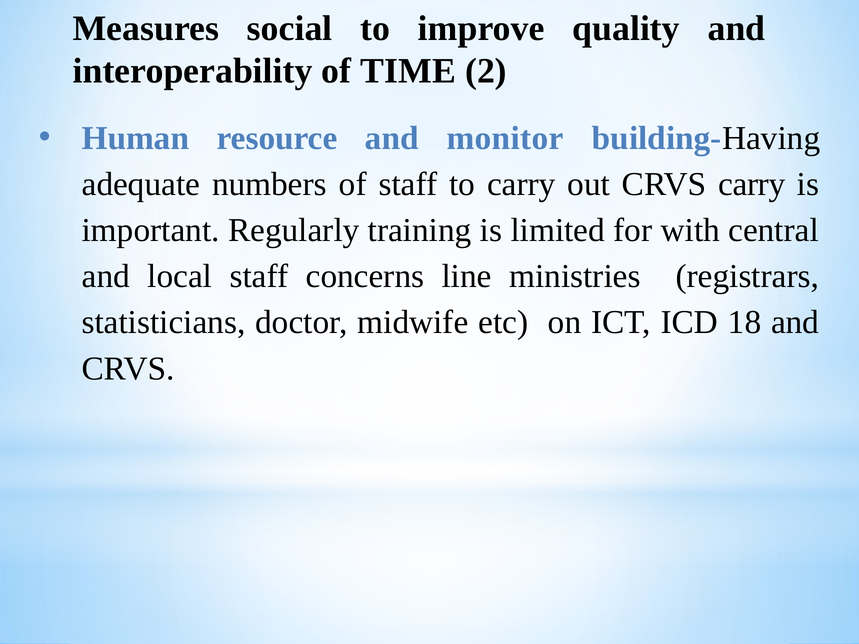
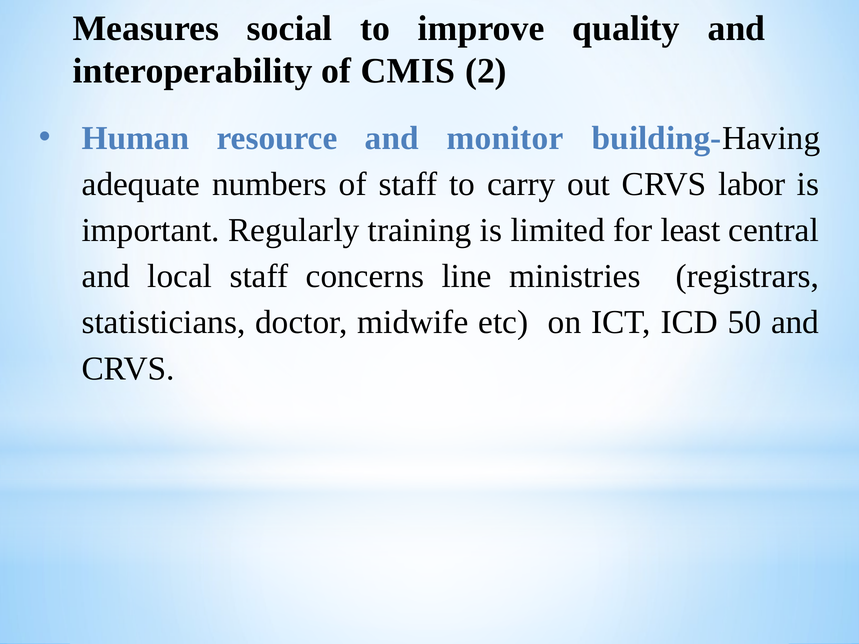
TIME: TIME -> CMIS
CRVS carry: carry -> labor
with: with -> least
18: 18 -> 50
